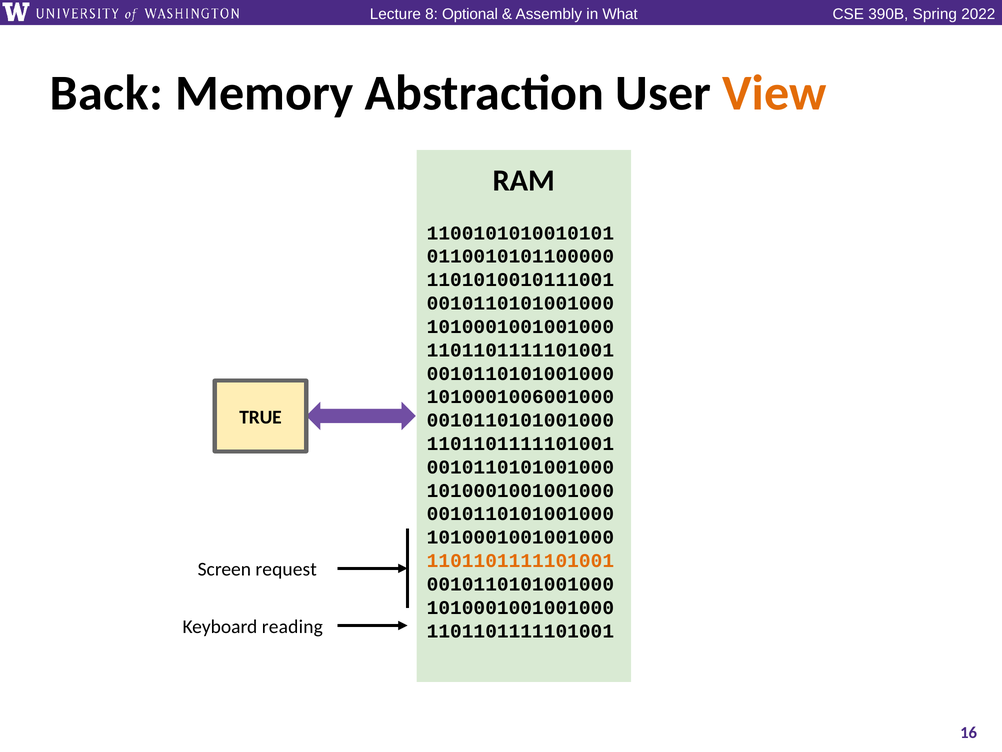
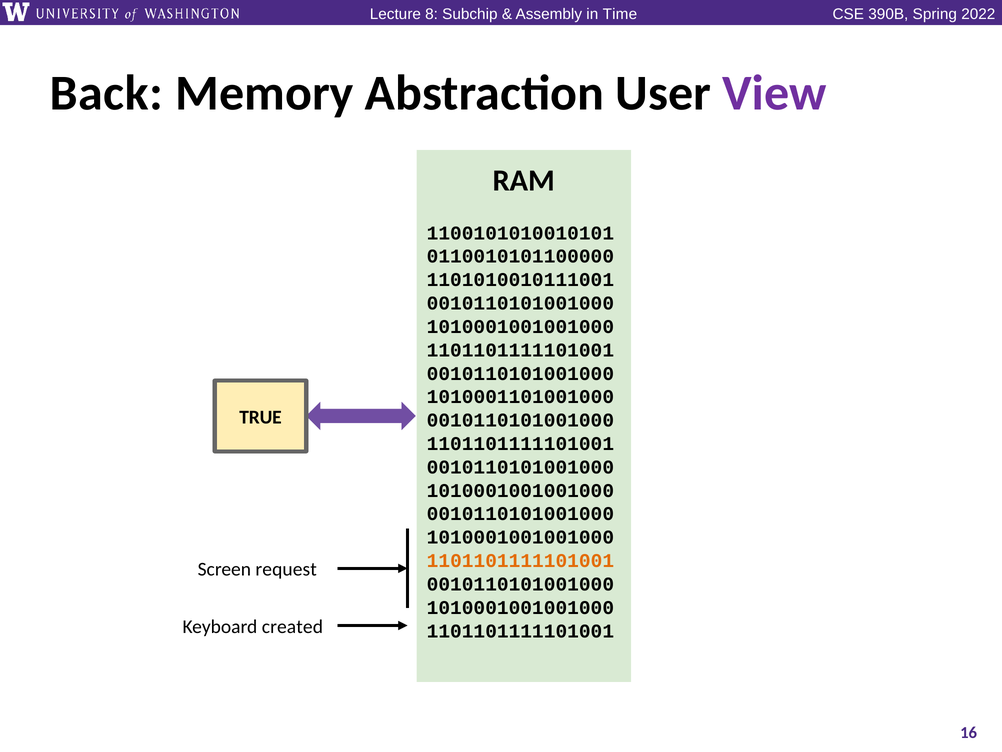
Optional: Optional -> Subchip
What: What -> Time
View colour: orange -> purple
1010001006001000: 1010001006001000 -> 1010001101001000
reading: reading -> created
